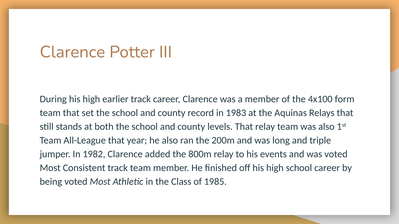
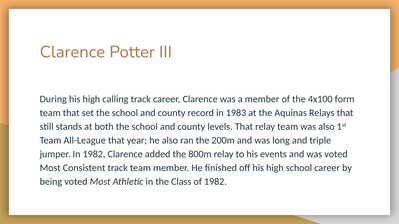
earlier: earlier -> calling
of 1985: 1985 -> 1982
